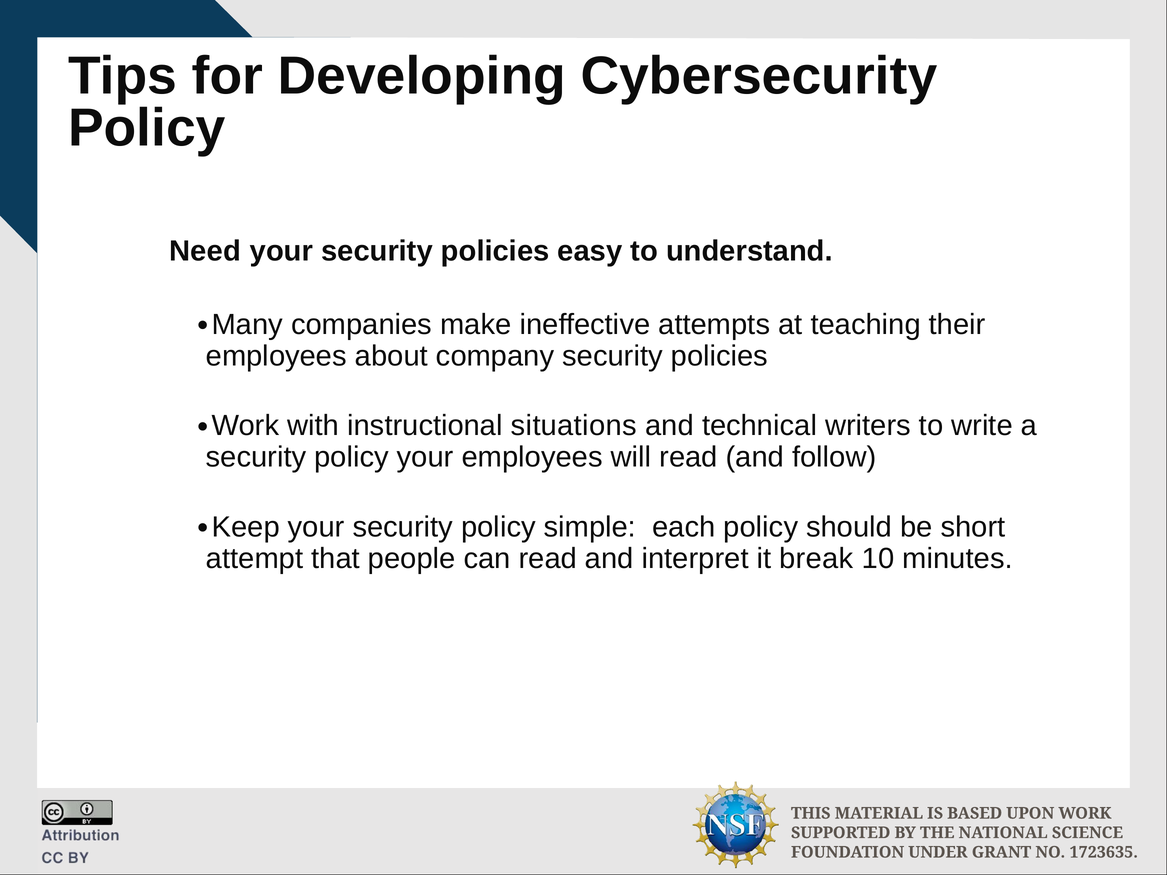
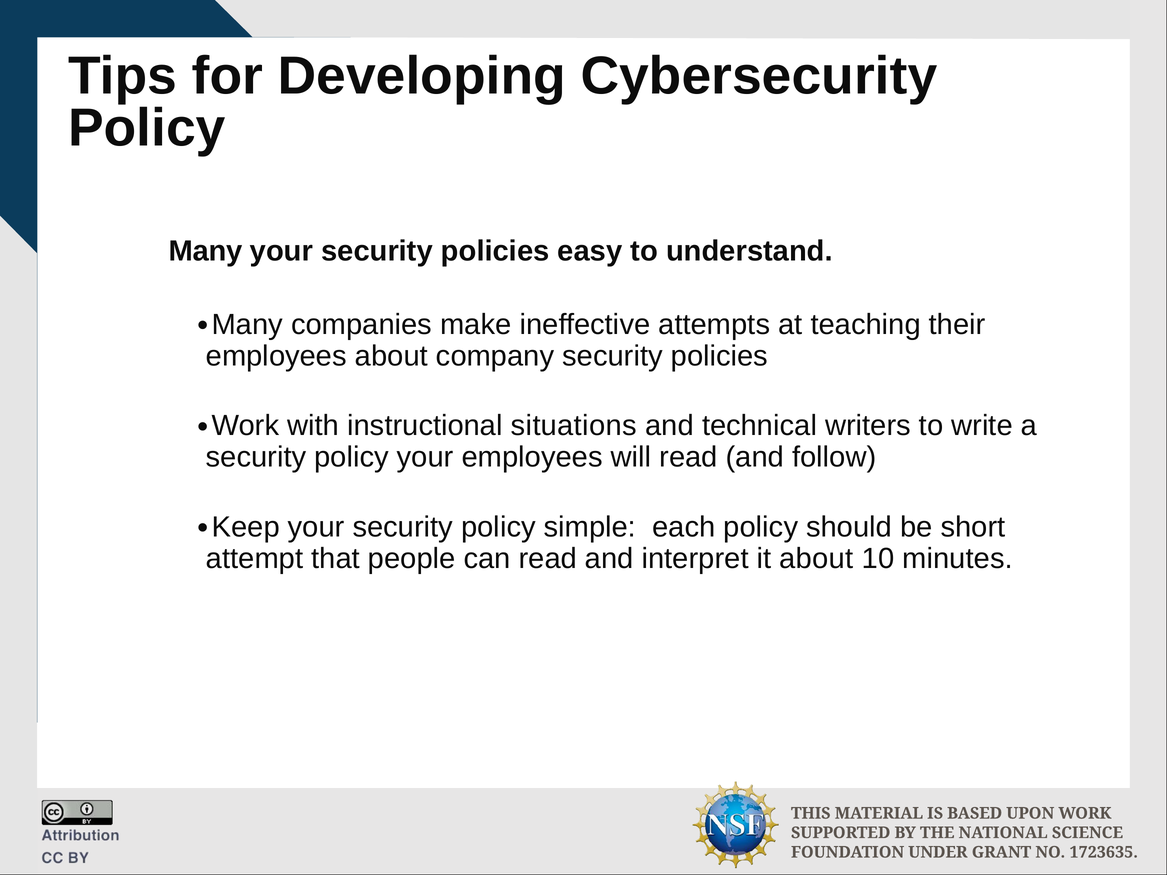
Need: Need -> Many
it break: break -> about
